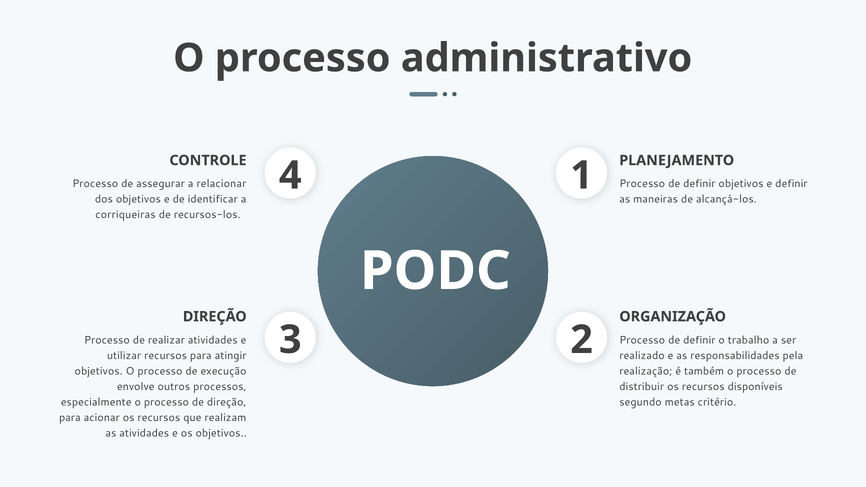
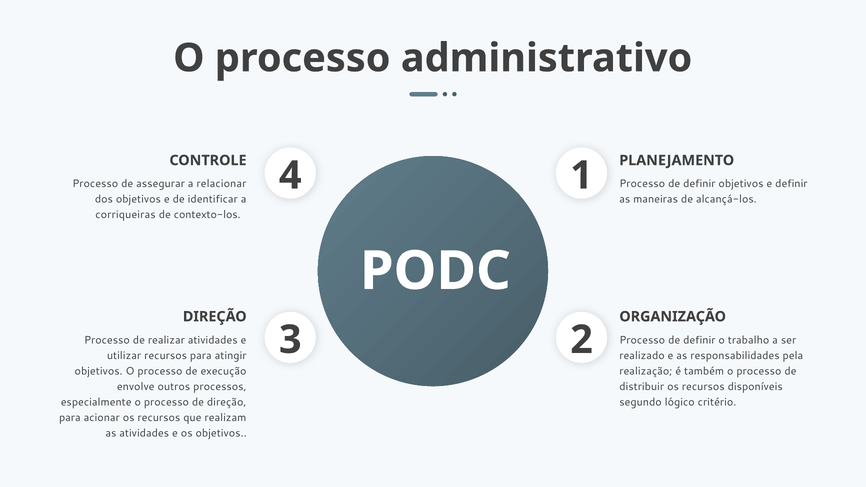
recursos-los: recursos-los -> contexto-los
metas: metas -> lógico
